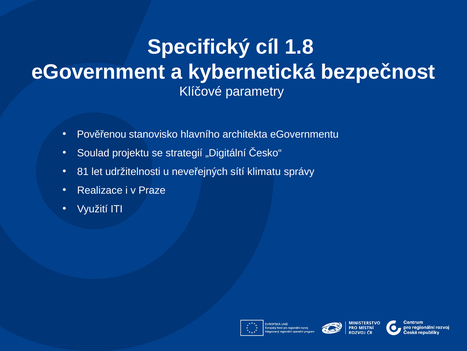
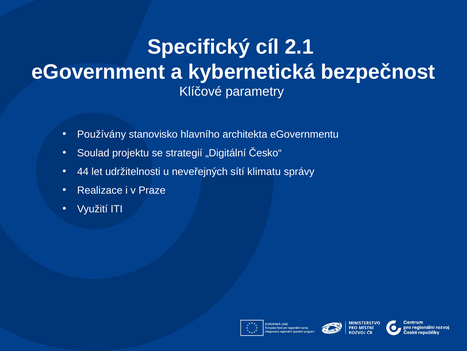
1.8: 1.8 -> 2.1
Pověřenou: Pověřenou -> Používány
81: 81 -> 44
